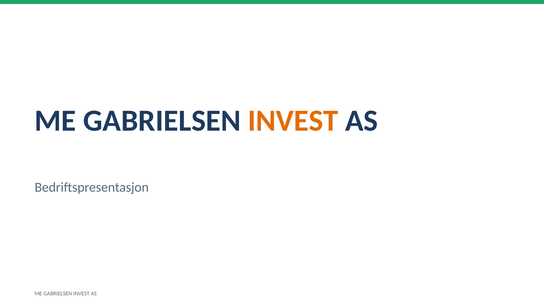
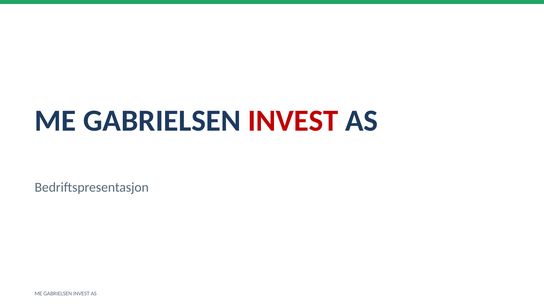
INVEST at (293, 121) colour: orange -> red
